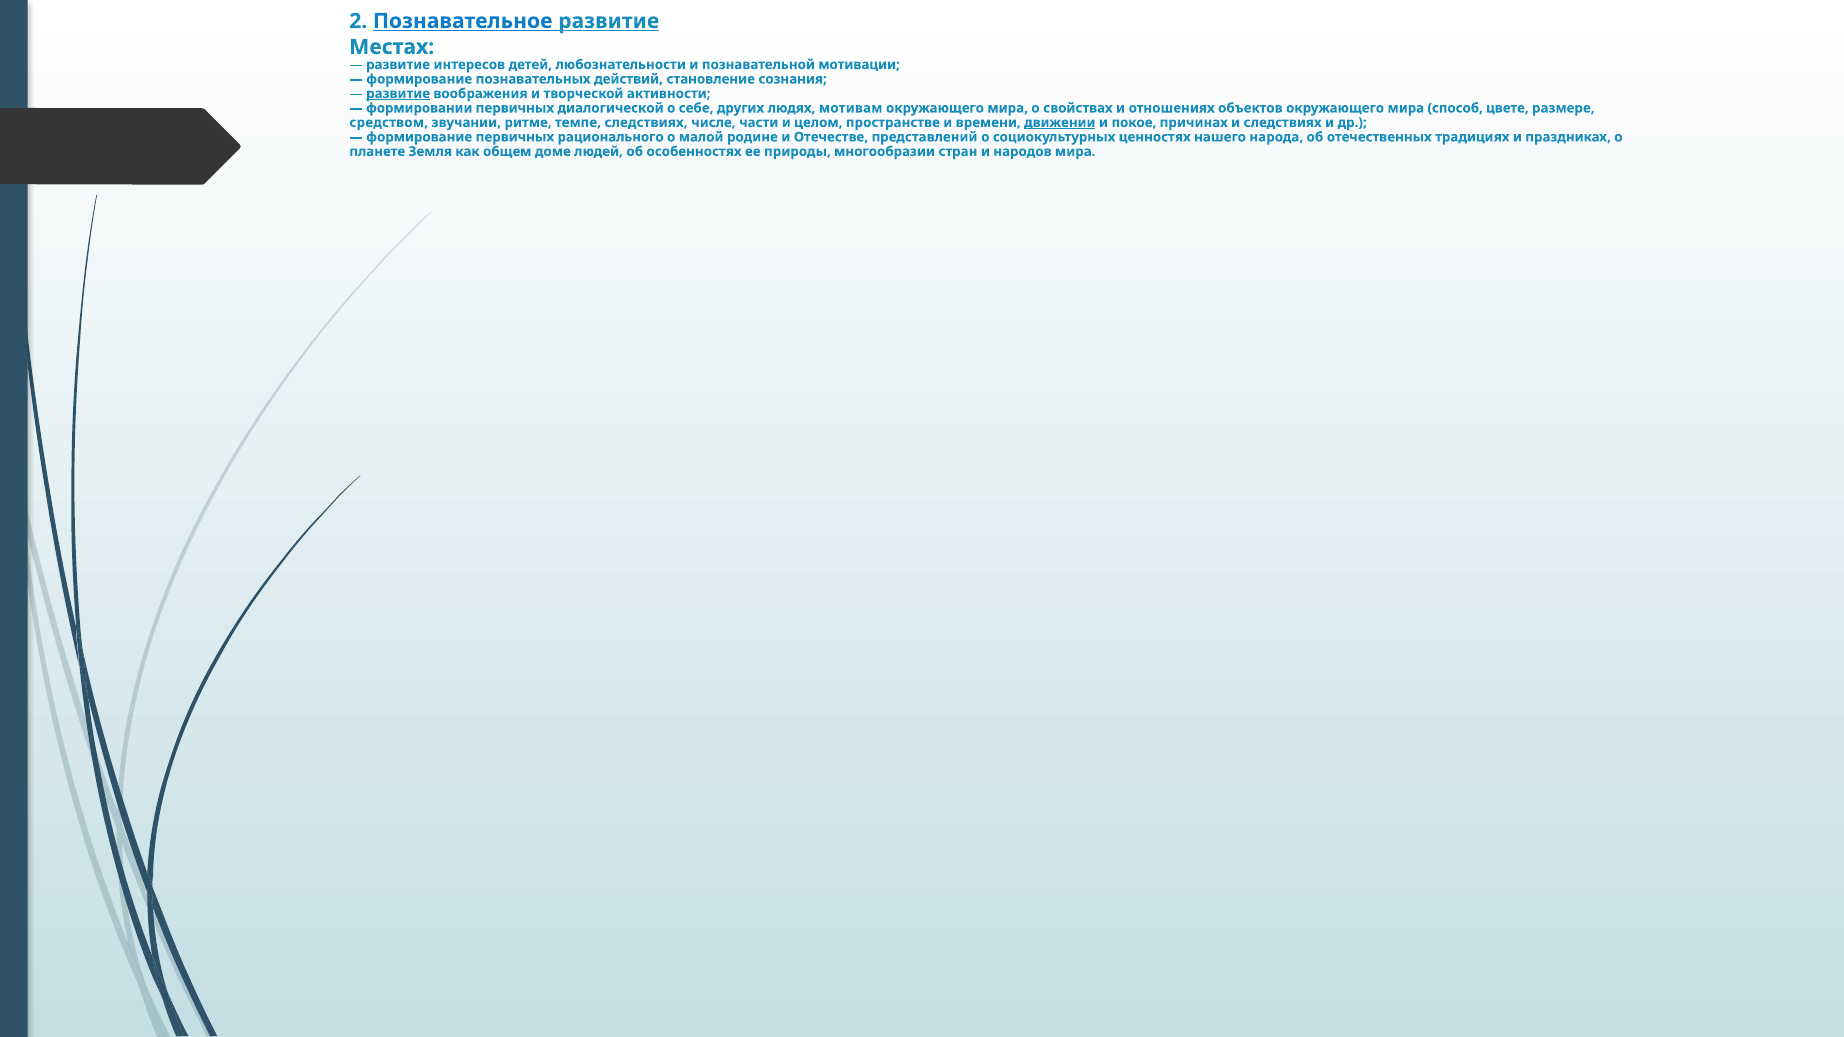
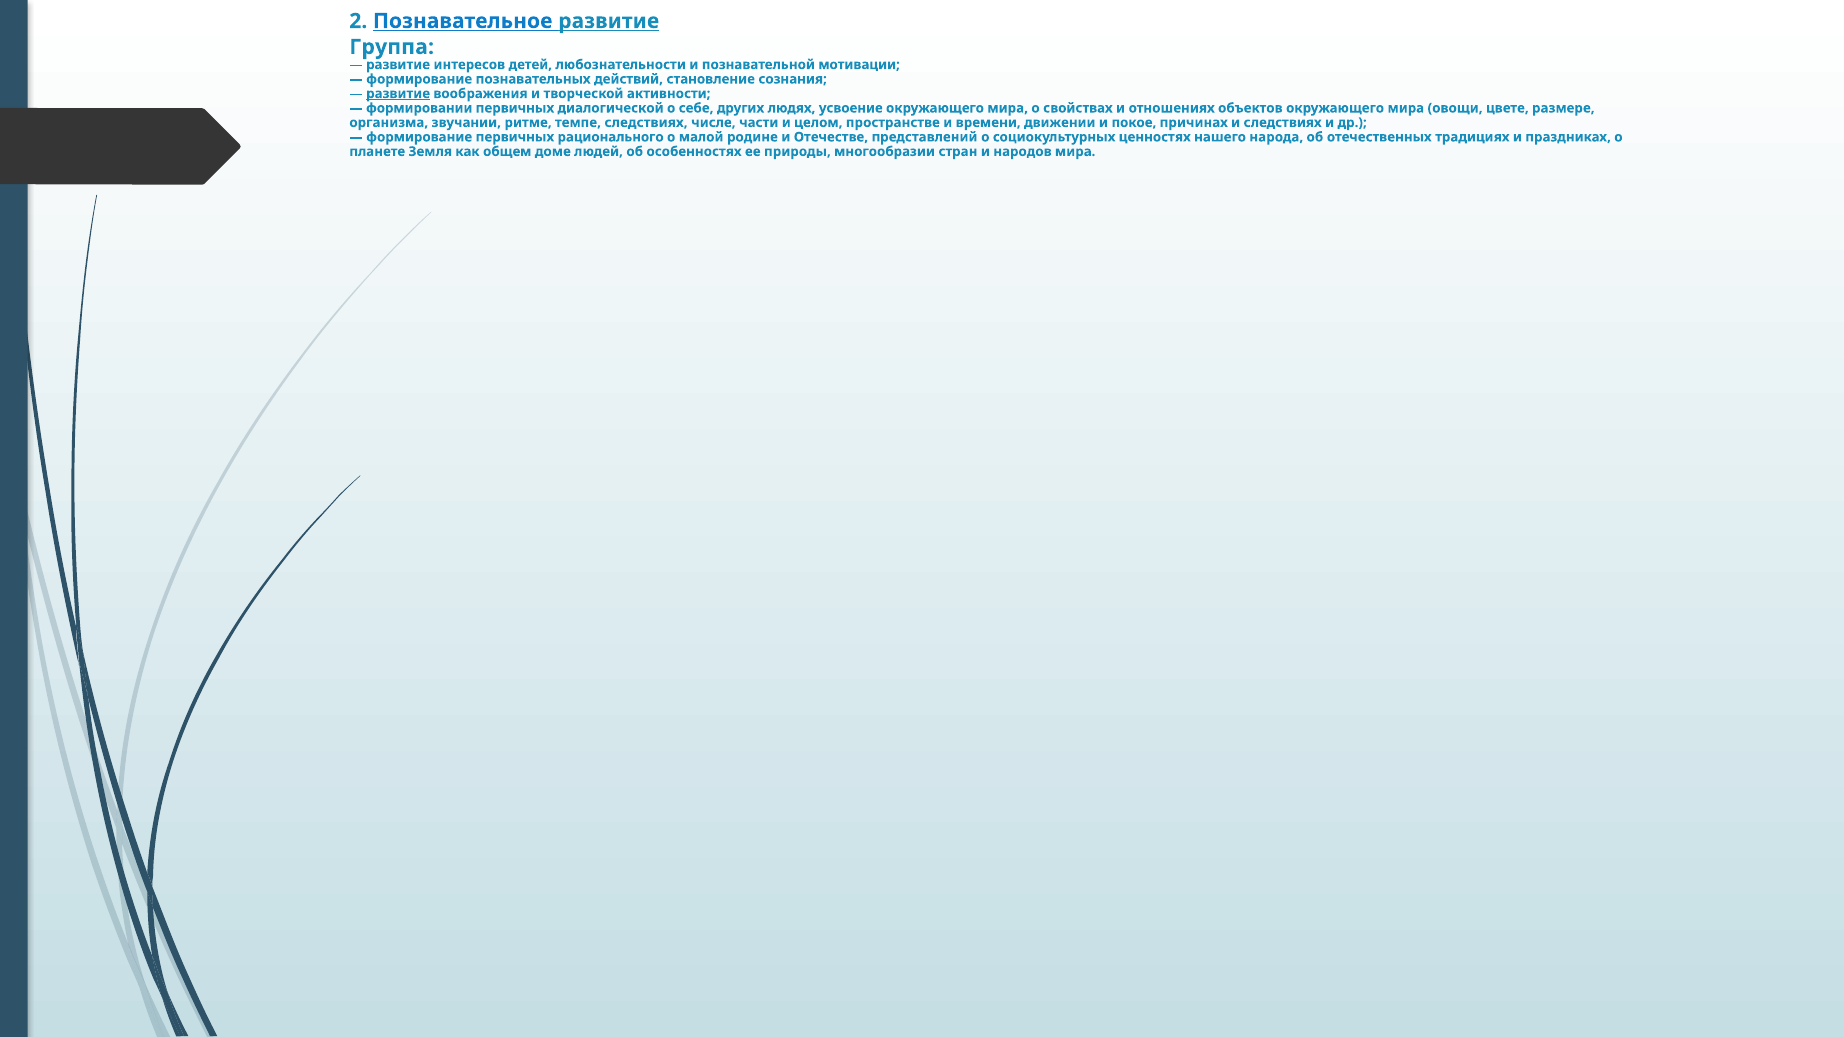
Местах: Местах -> Группа
мотивам: мотивам -> усвоение
способ: способ -> овощи
средством: средством -> организма
движении underline: present -> none
